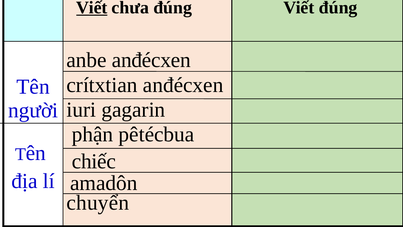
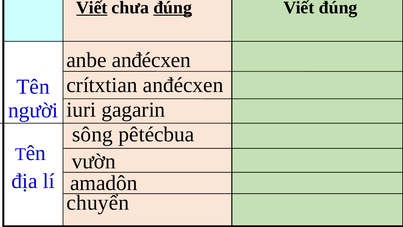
đúng at (173, 8) underline: none -> present
phận: phận -> sông
chiếc: chiếc -> vườn
